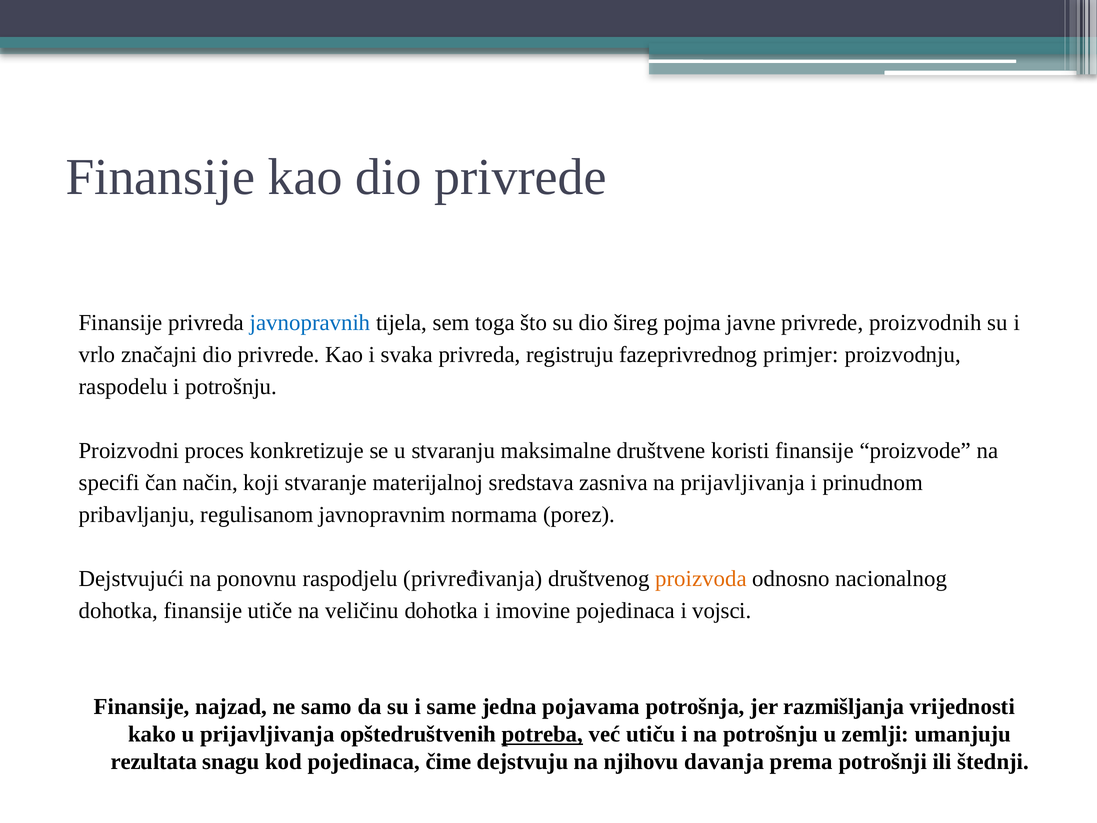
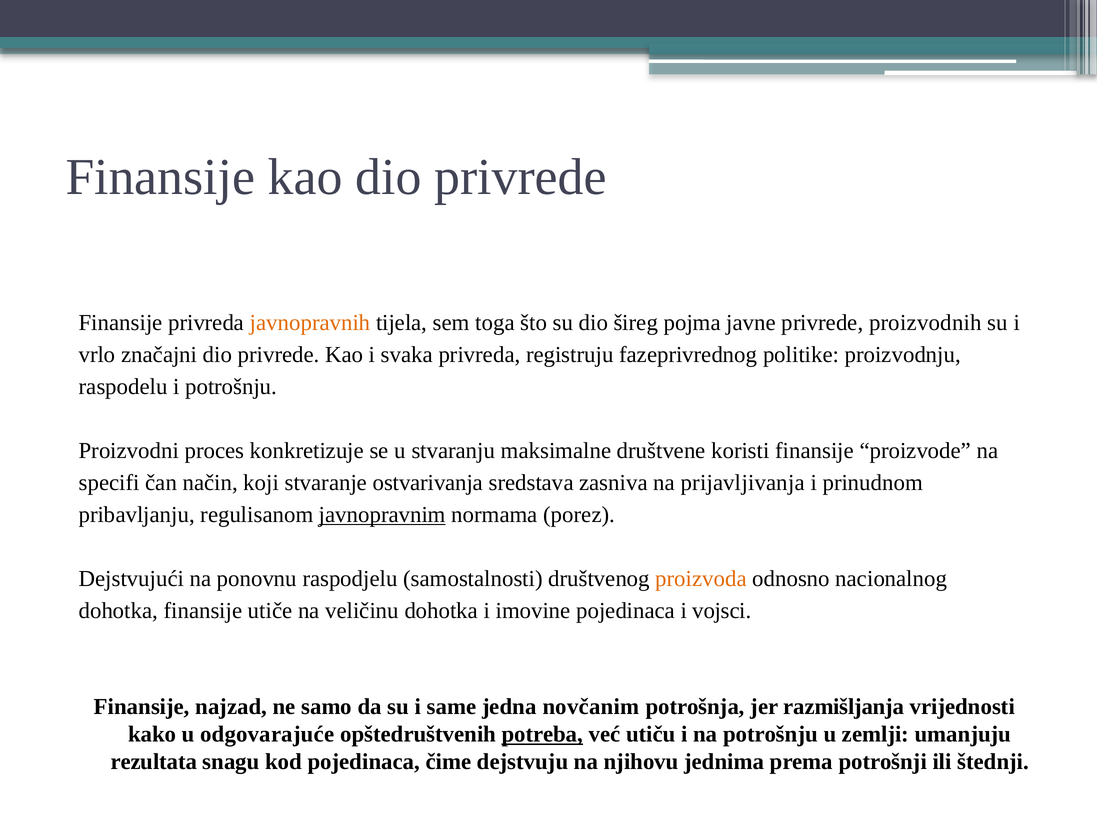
javnopravnih colour: blue -> orange
primjer: primjer -> politike
materijalnoj: materijalnoj -> ostvarivanja
javnopravnim underline: none -> present
privređivanja: privređivanja -> samostalnosti
pojavama: pojavama -> novčanim
u prijavljivanja: prijavljivanja -> odgovarajuće
davanja: davanja -> jednima
